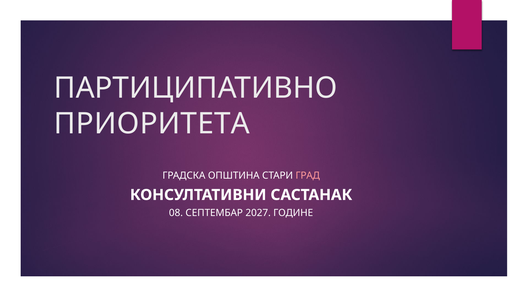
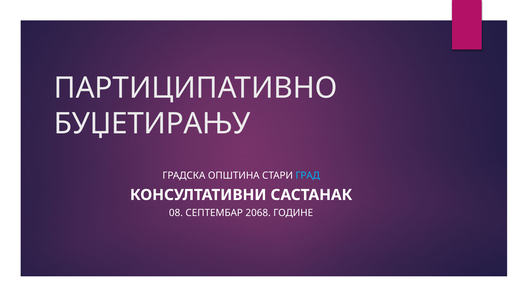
ПРИОРИТЕТА: ПРИОРИТЕТА -> БУЏЕТИРАЊУ
ГРАД colour: pink -> light blue
2027: 2027 -> 2068
